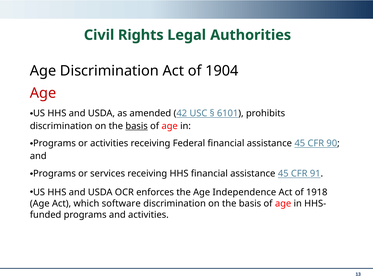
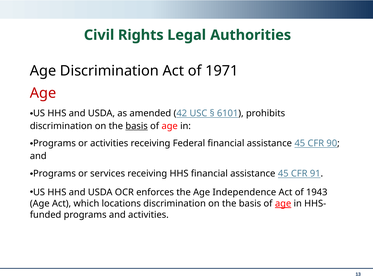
1904: 1904 -> 1971
1918: 1918 -> 1943
software: software -> locations
age at (283, 203) underline: none -> present
